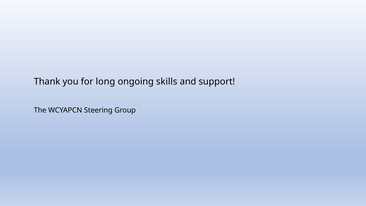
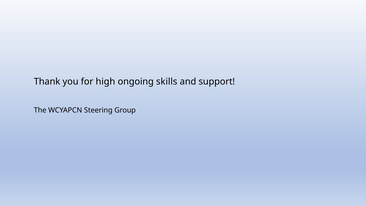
long: long -> high
